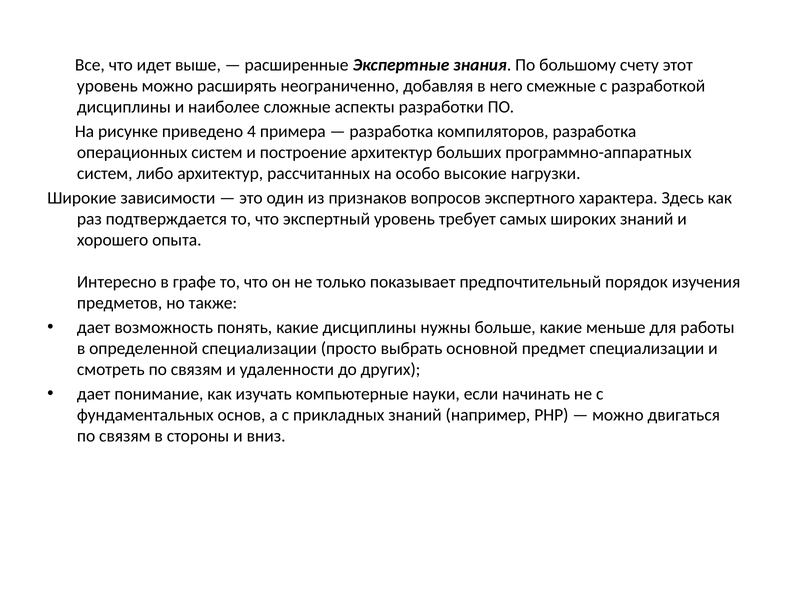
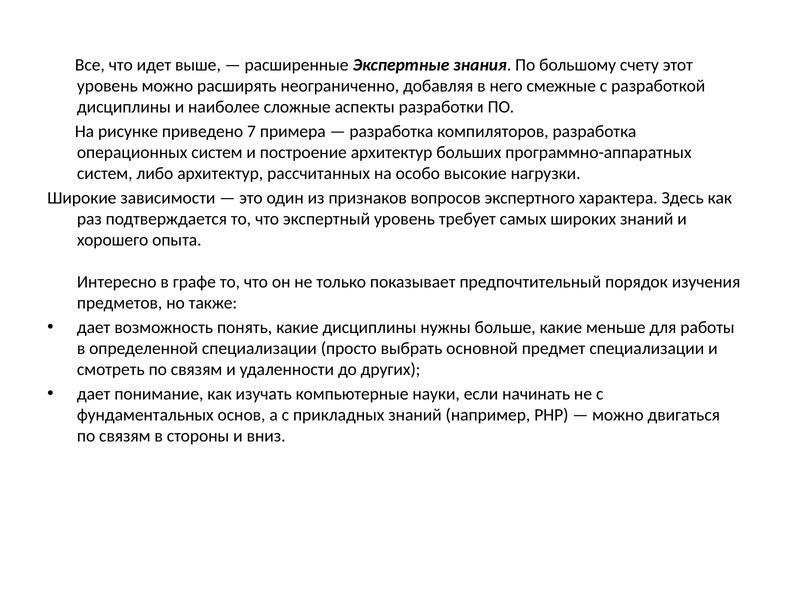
4: 4 -> 7
